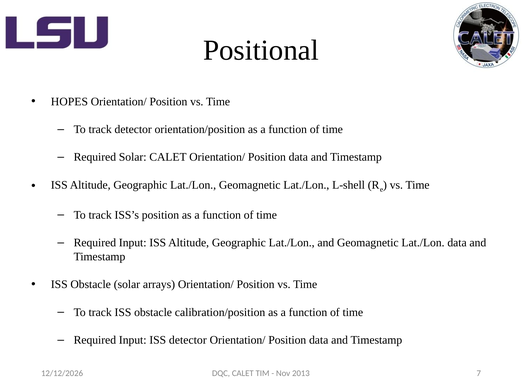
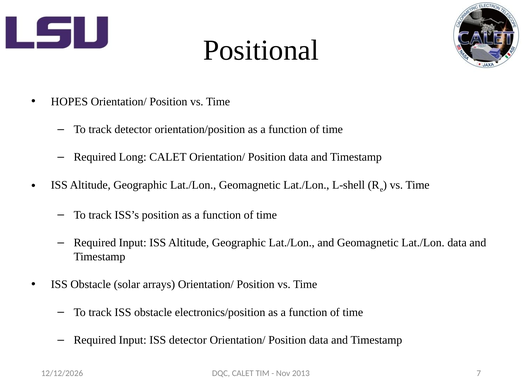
Required Solar: Solar -> Long
calibration/position: calibration/position -> electronics/position
